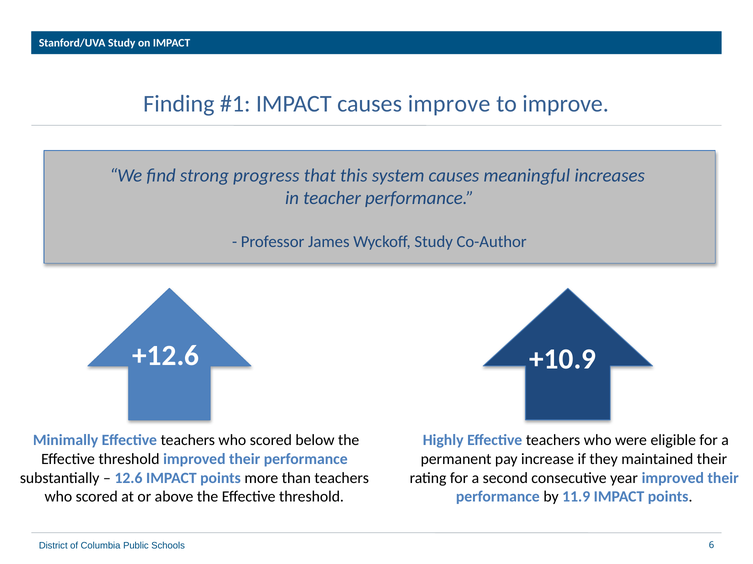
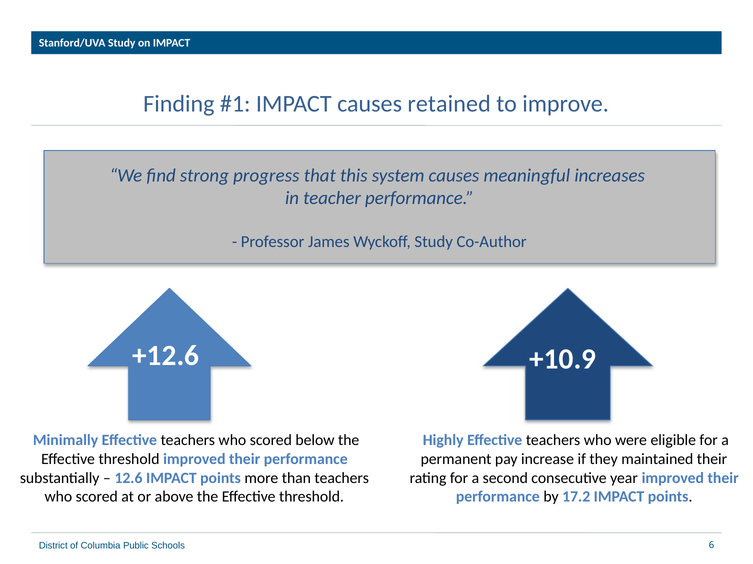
causes improve: improve -> retained
11.9: 11.9 -> 17.2
